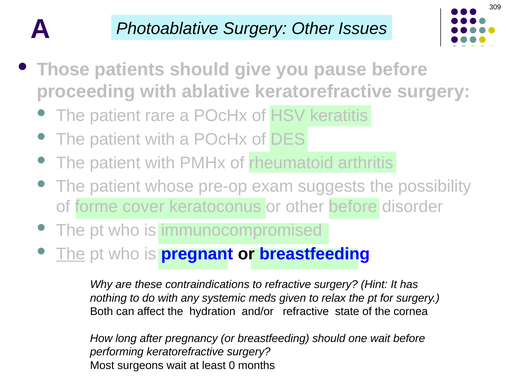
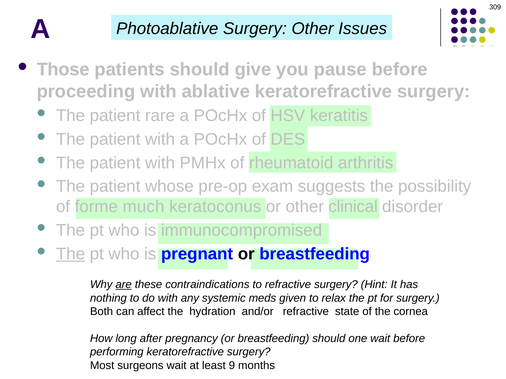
cover: cover -> much
other before: before -> clinical
are underline: none -> present
0: 0 -> 9
